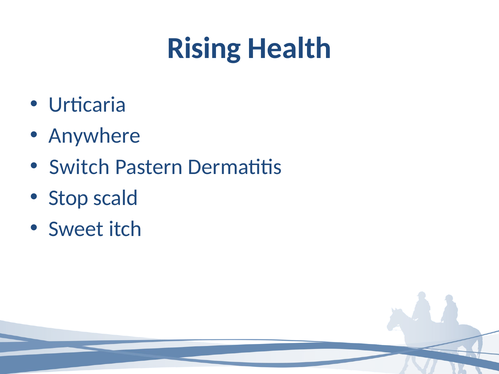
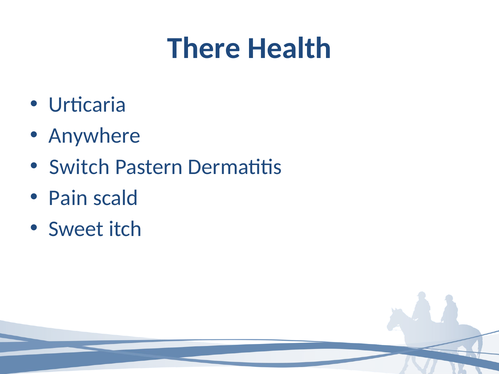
Rising: Rising -> There
Stop: Stop -> Pain
